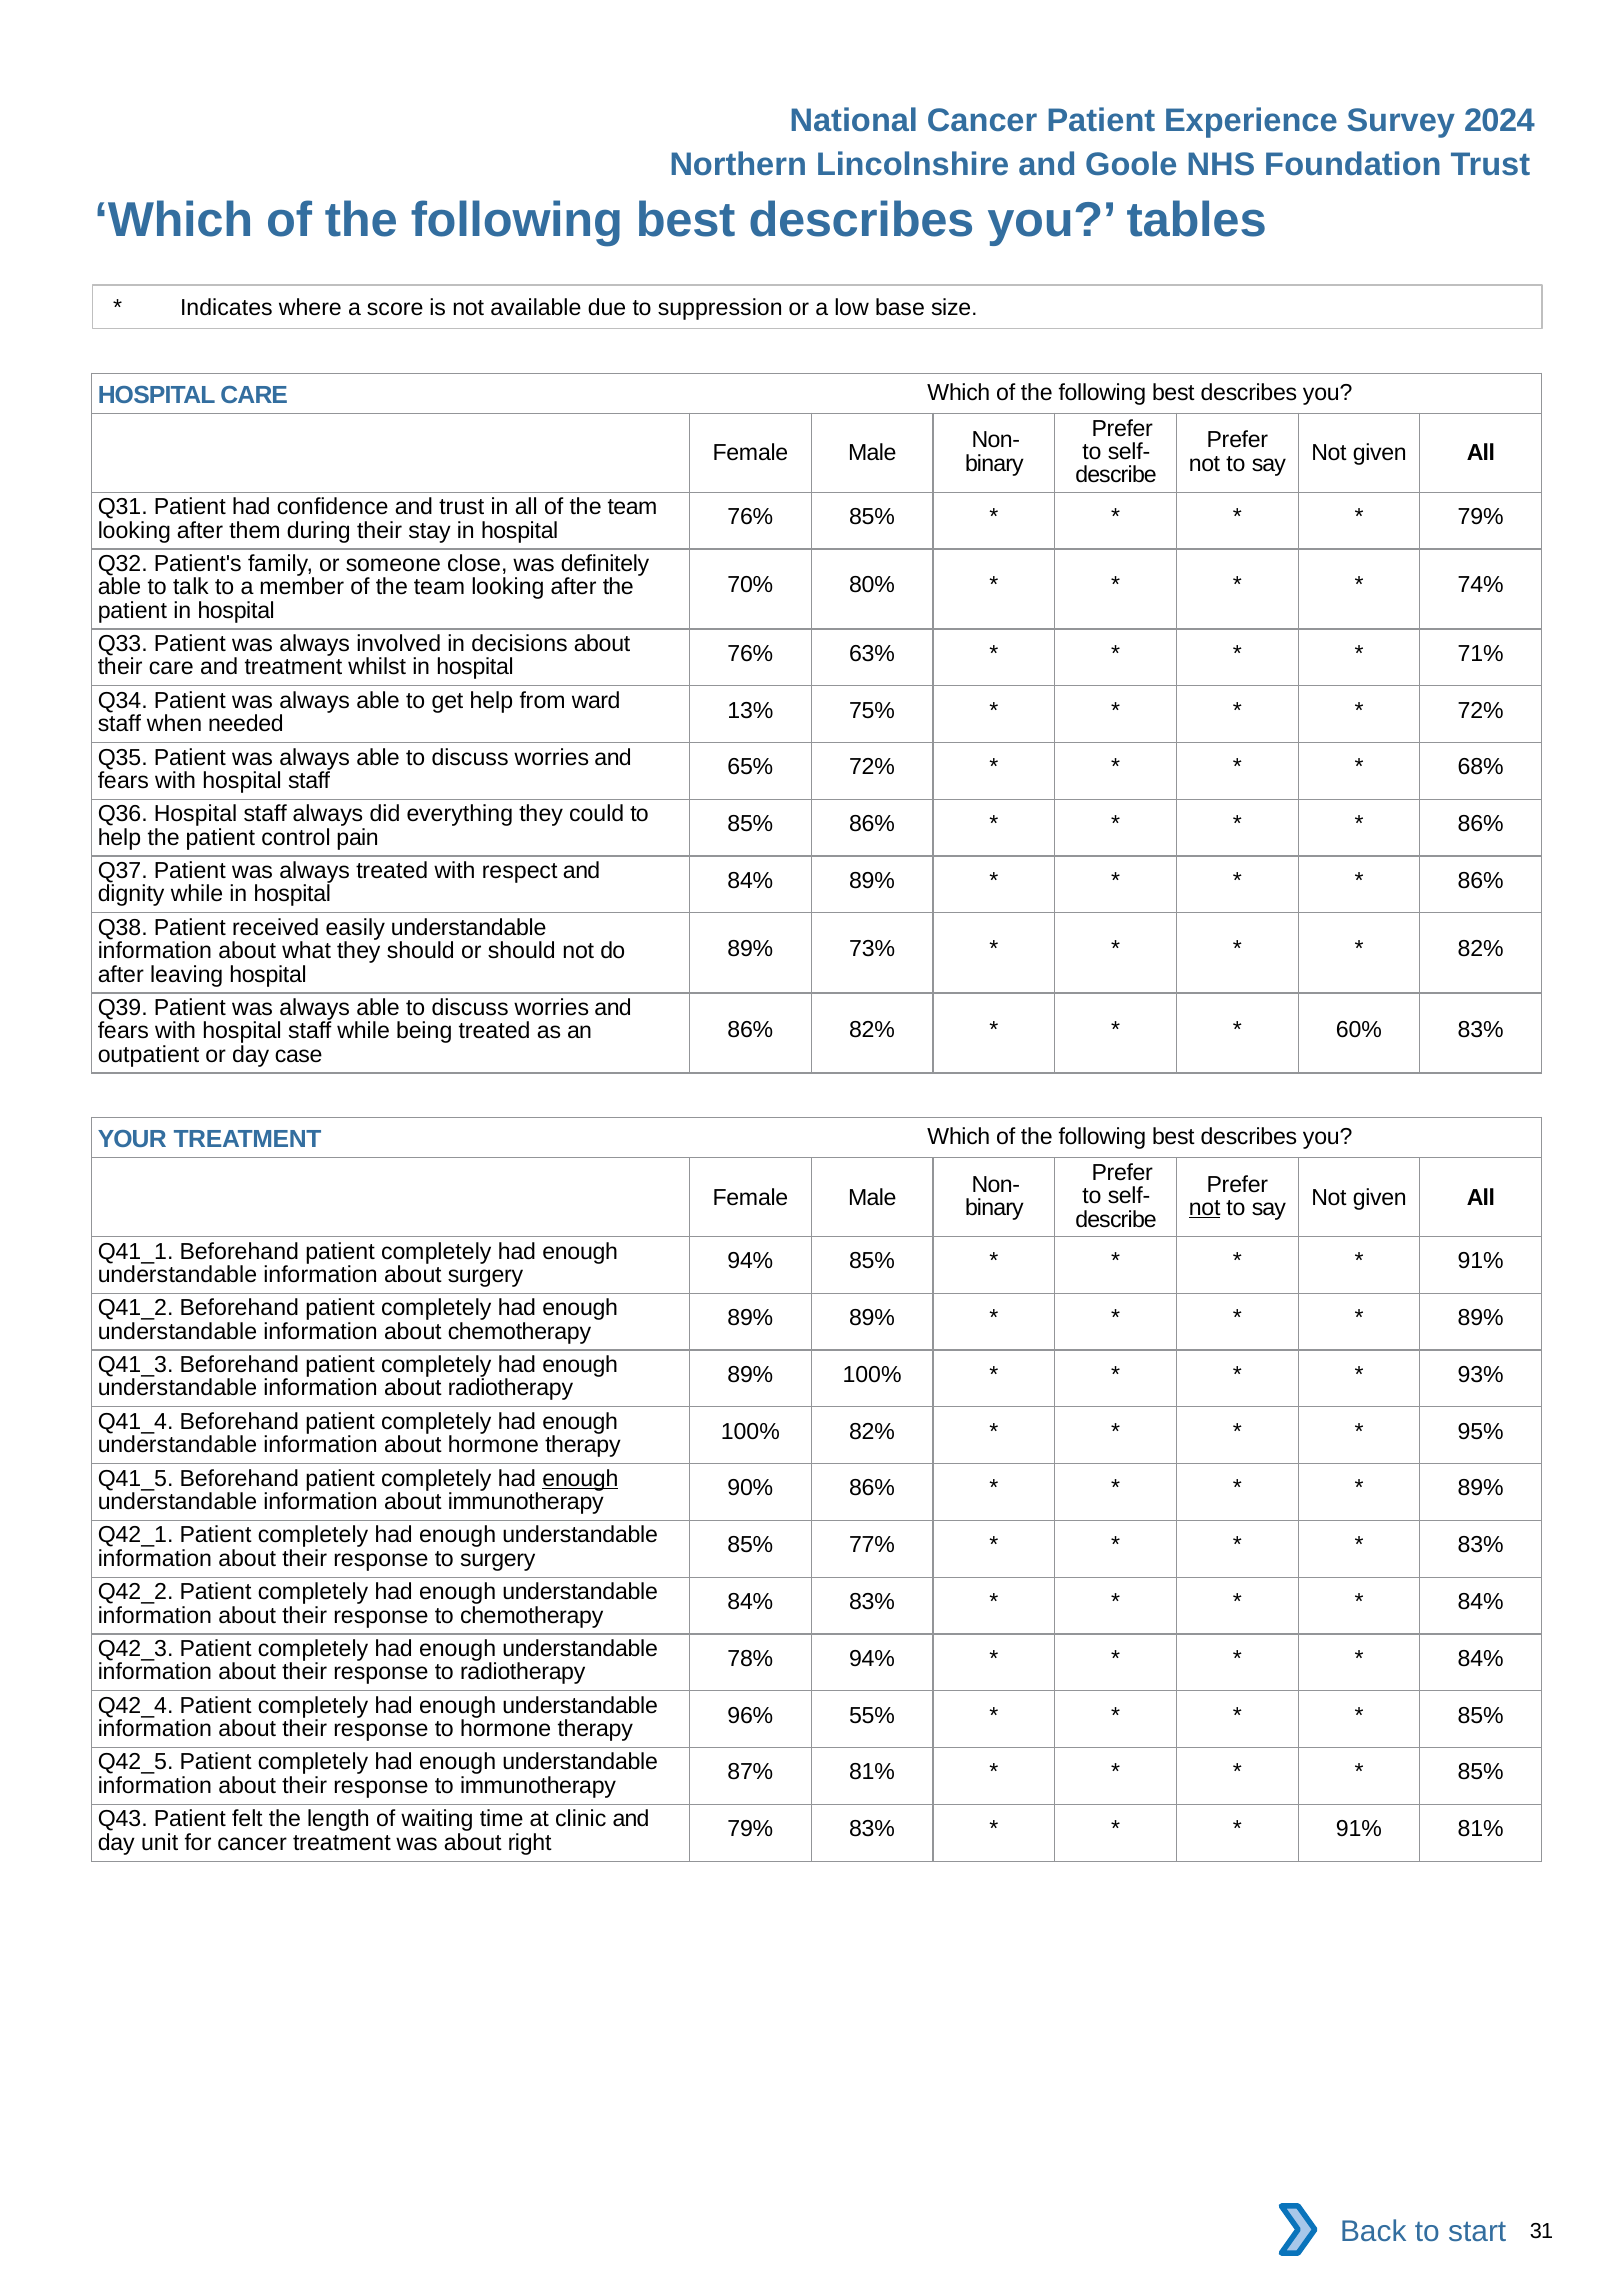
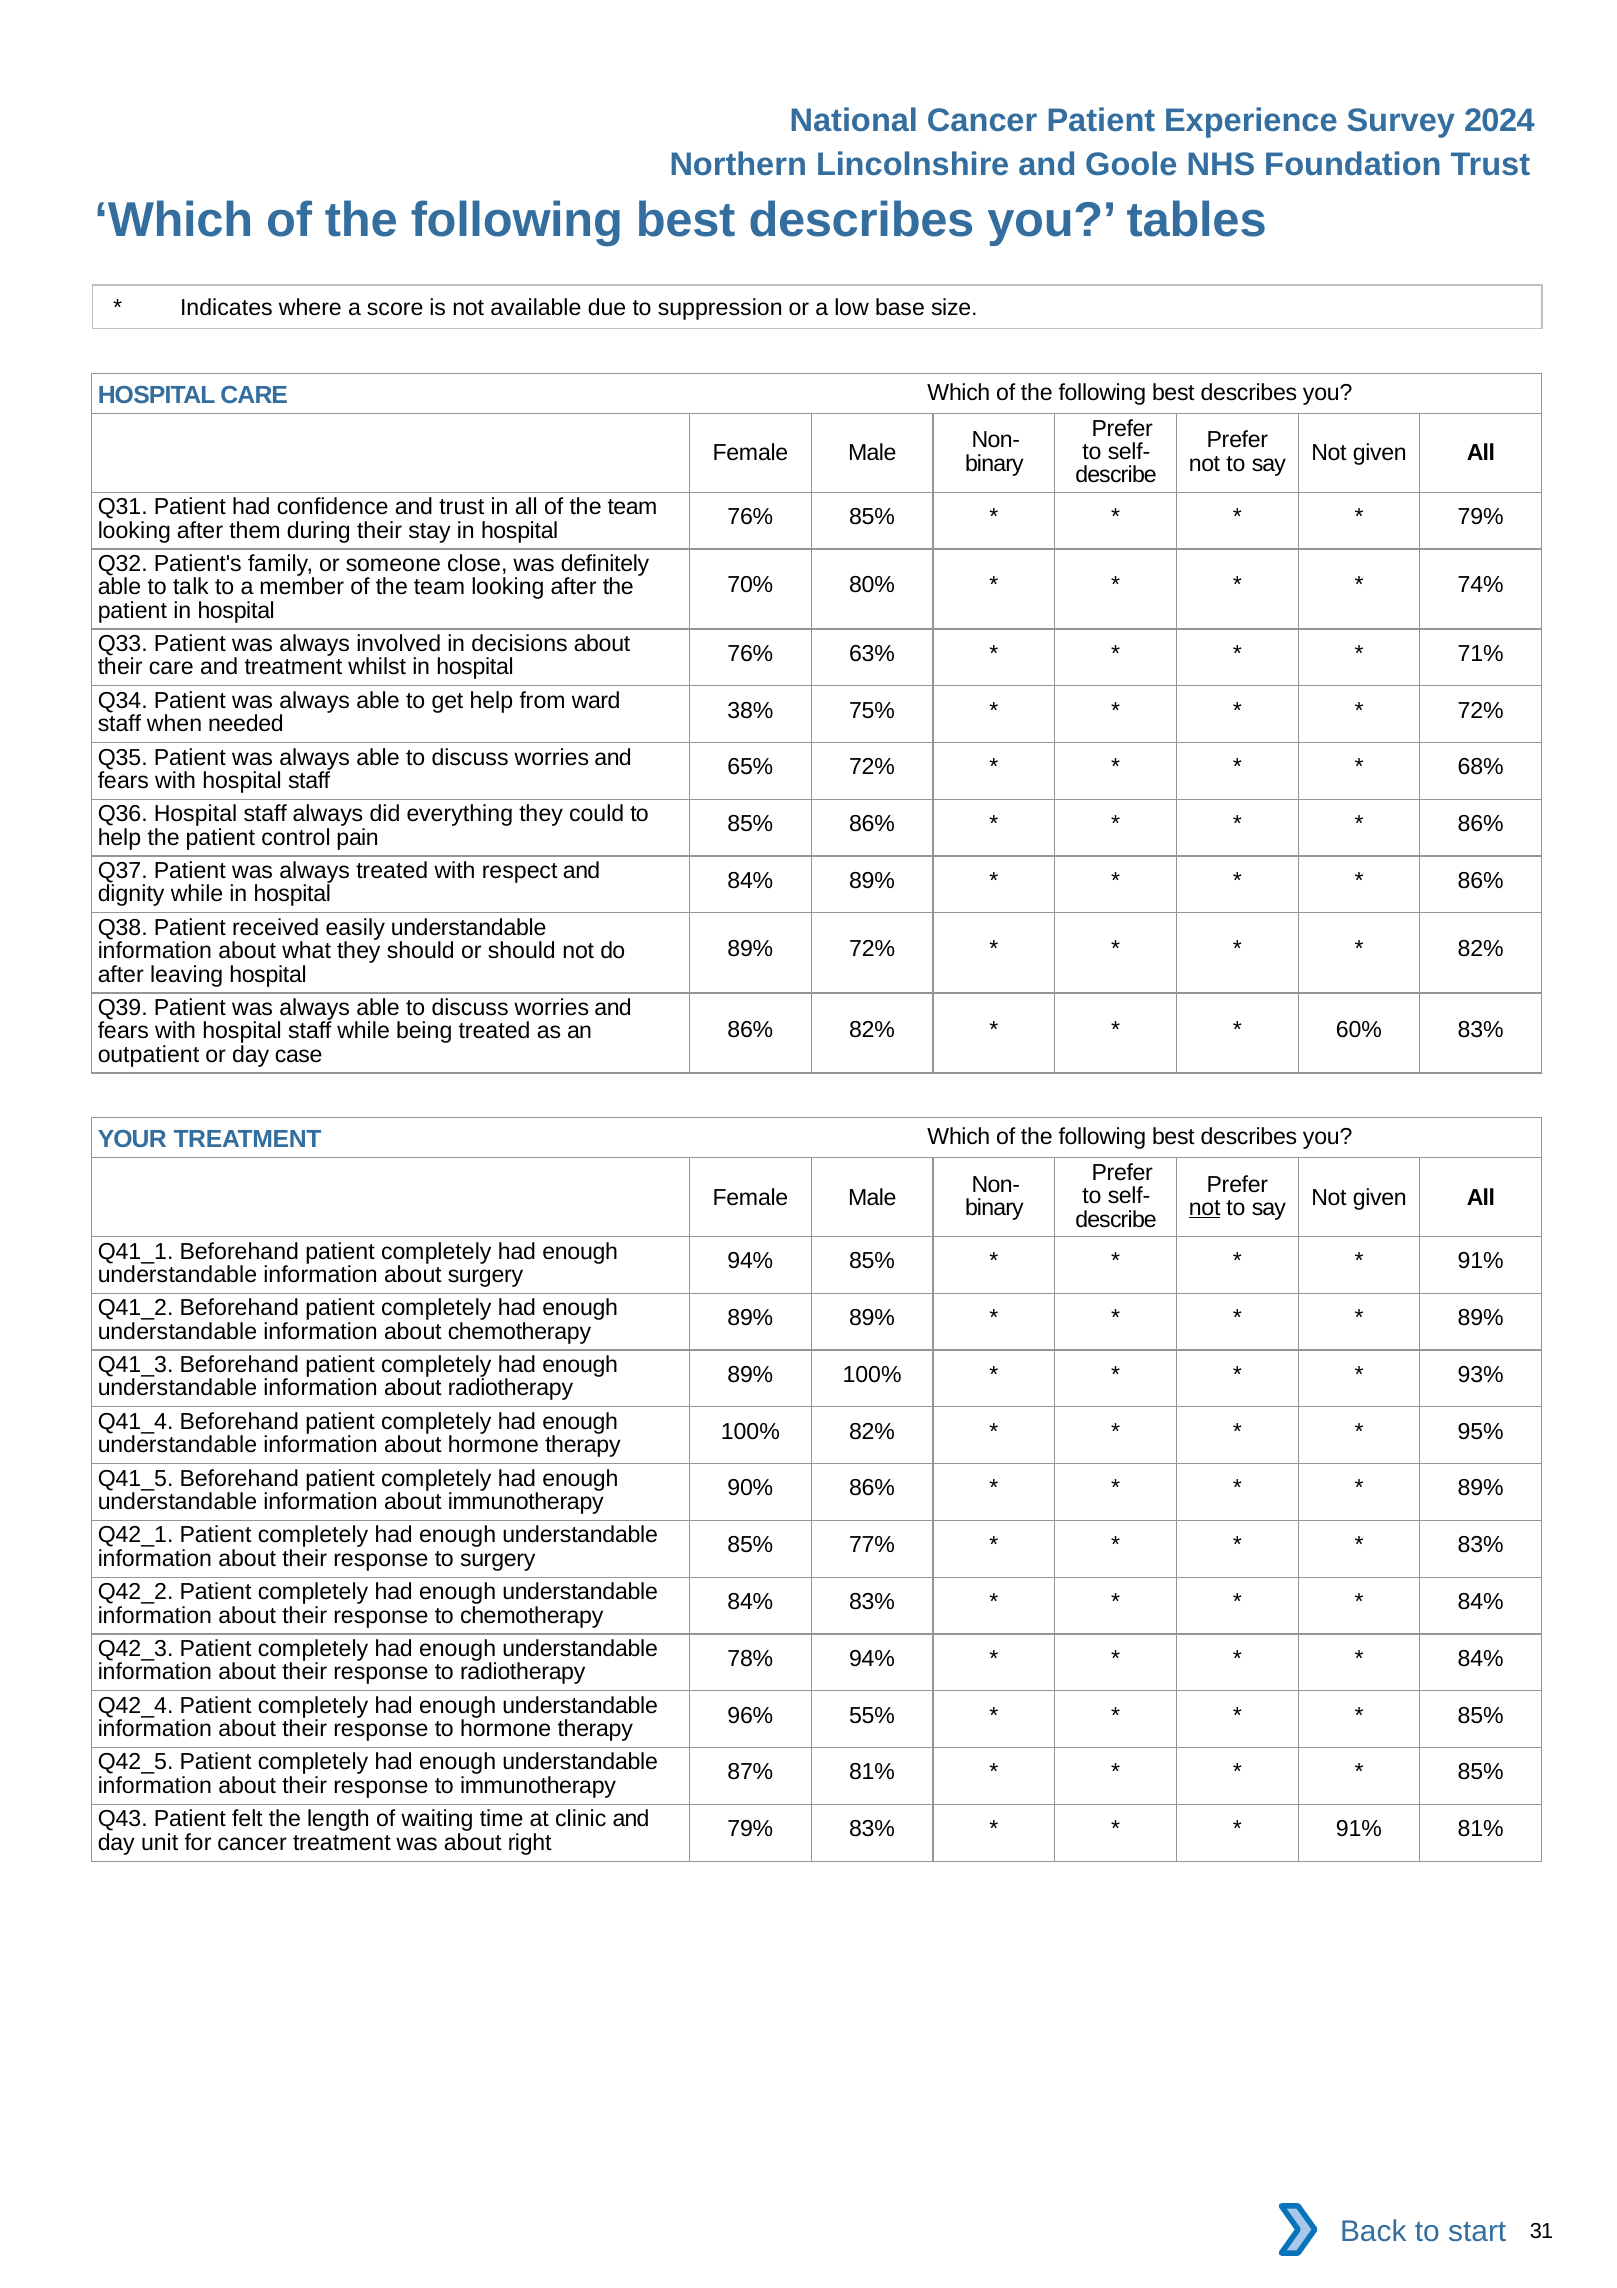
13%: 13% -> 38%
89% 73%: 73% -> 72%
enough at (580, 1479) underline: present -> none
